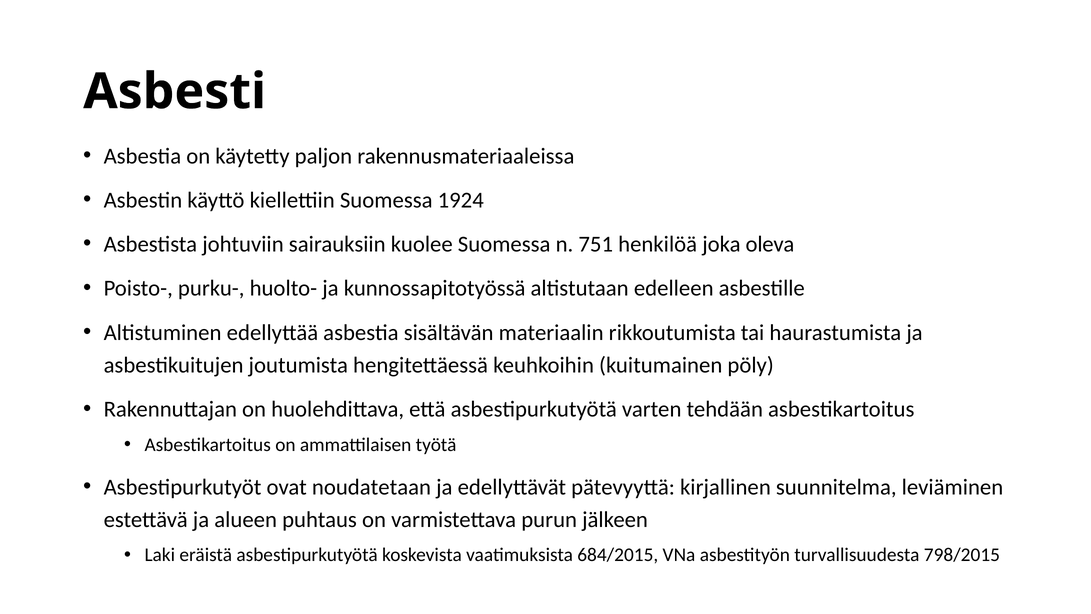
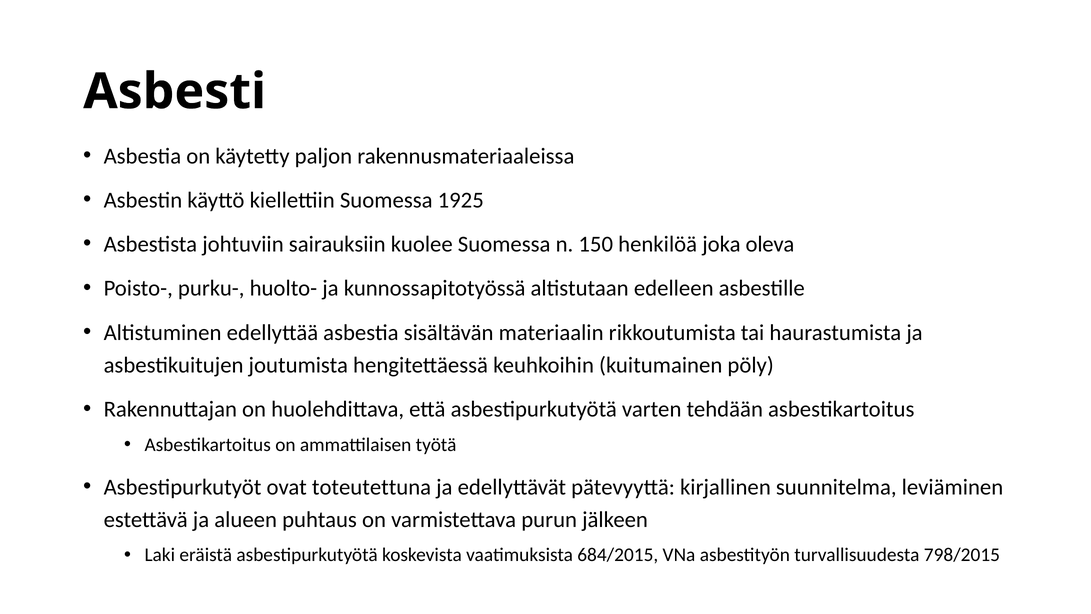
1924: 1924 -> 1925
751: 751 -> 150
noudatetaan: noudatetaan -> toteutettuna
